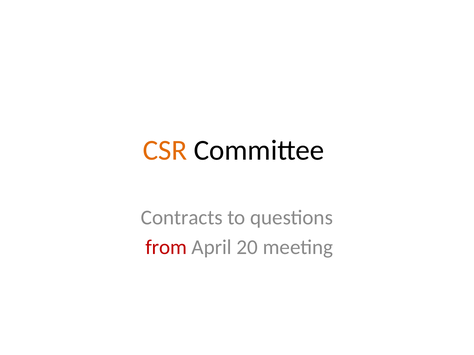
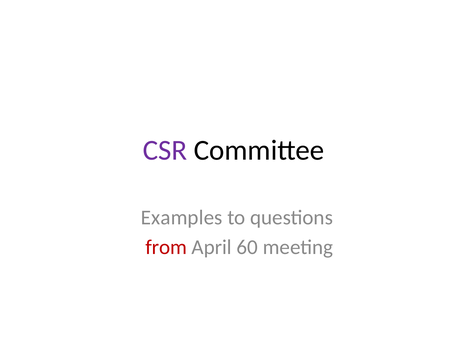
CSR colour: orange -> purple
Contracts: Contracts -> Examples
20: 20 -> 60
